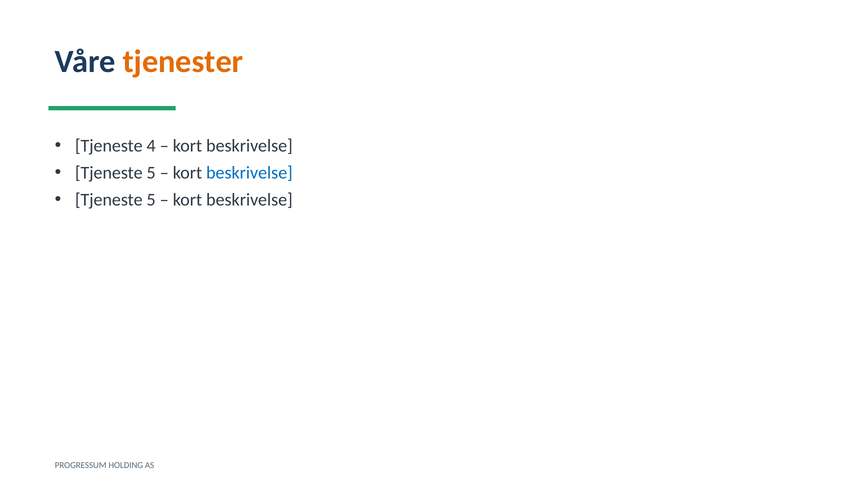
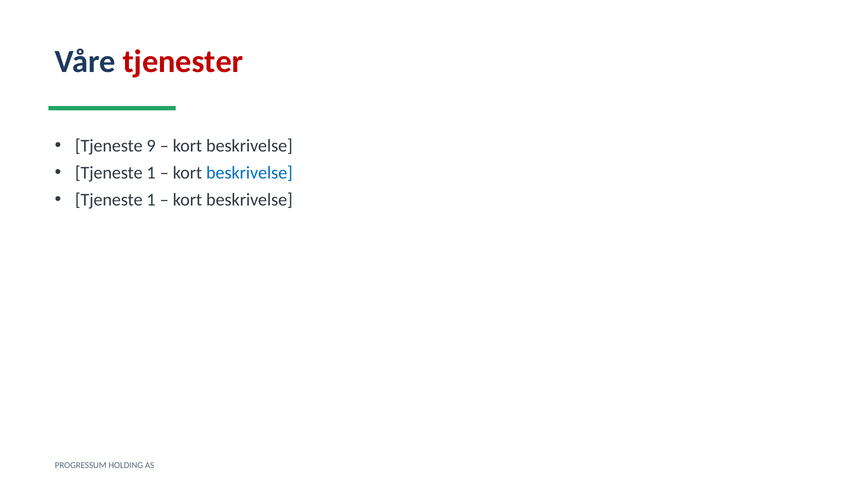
tjenester colour: orange -> red
4: 4 -> 9
5 at (151, 173): 5 -> 1
5 at (151, 200): 5 -> 1
